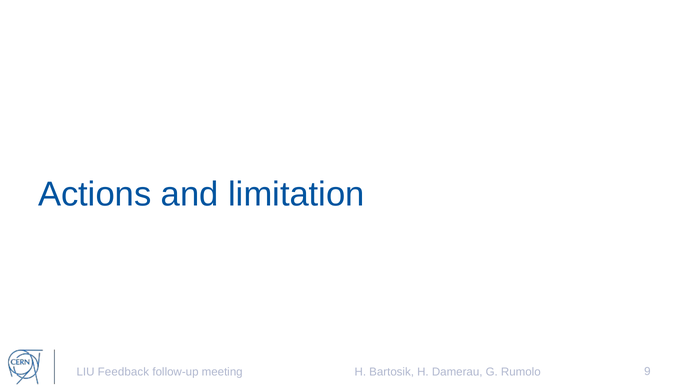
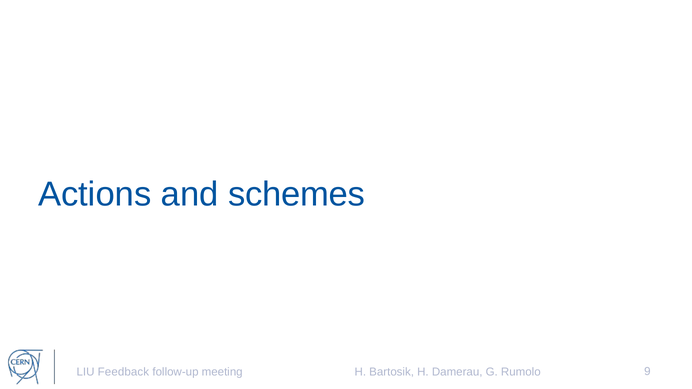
limitation: limitation -> schemes
